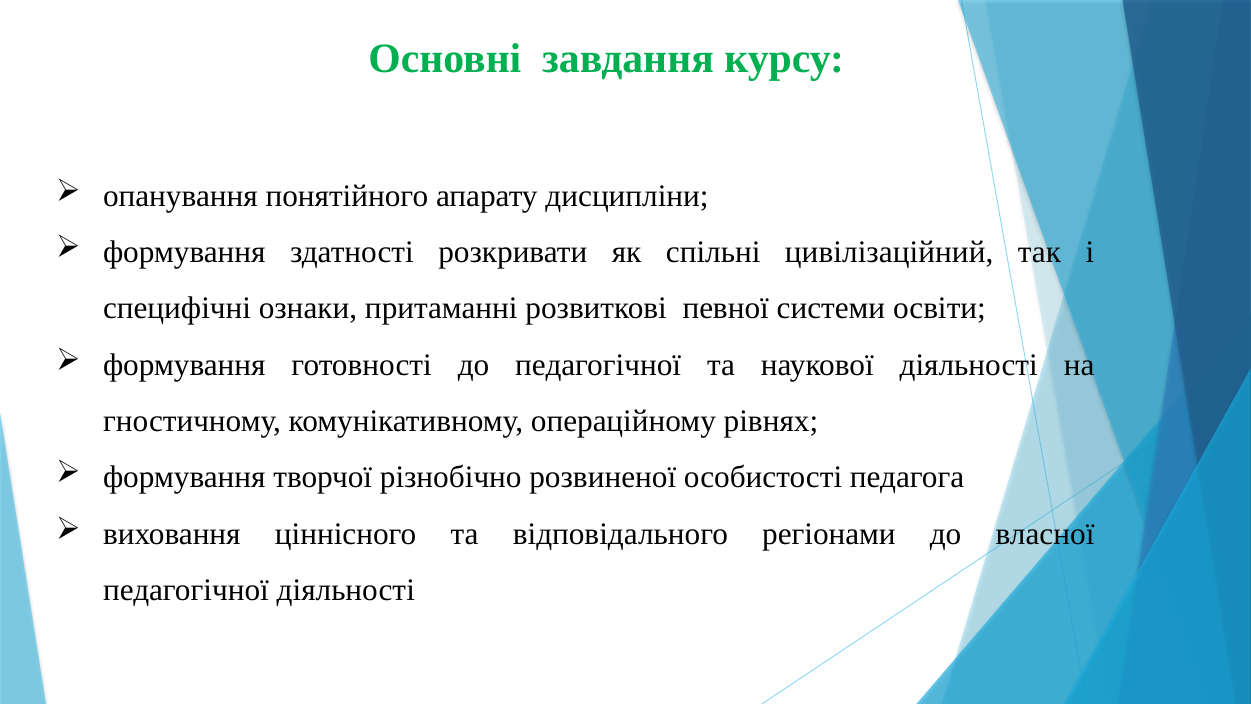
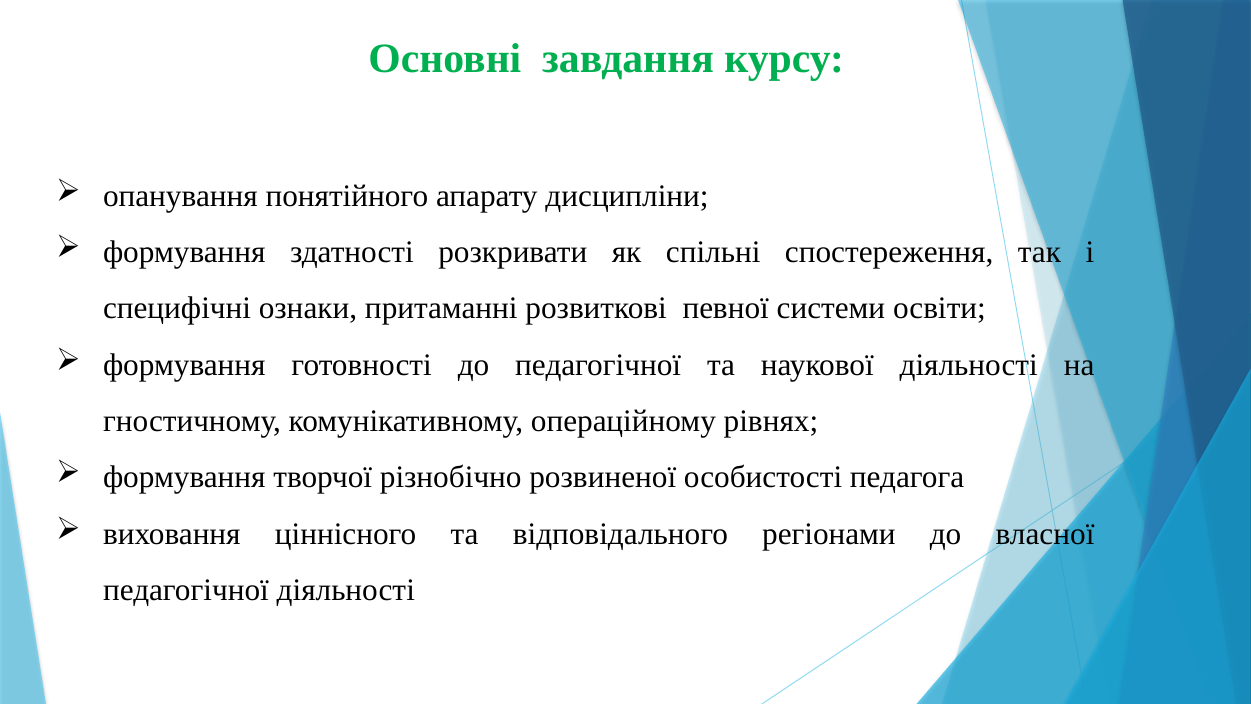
цивілізаційний: цивілізаційний -> спостереження
